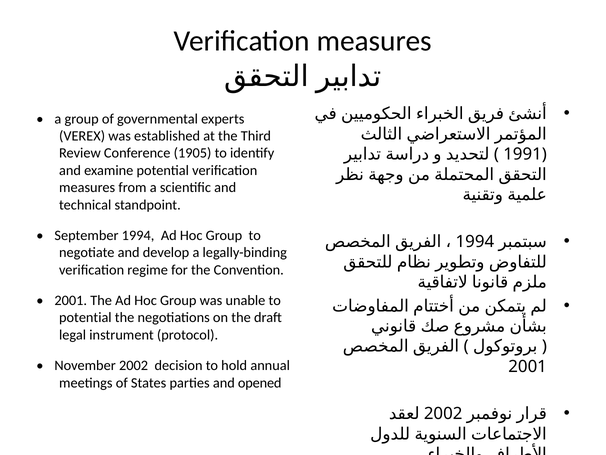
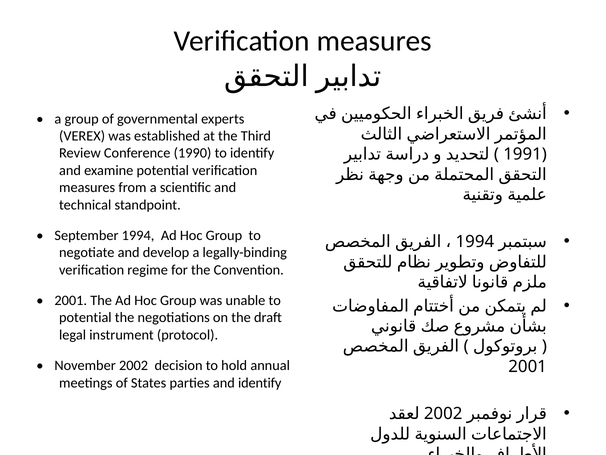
1905: 1905 -> 1990
and opened: opened -> identify
